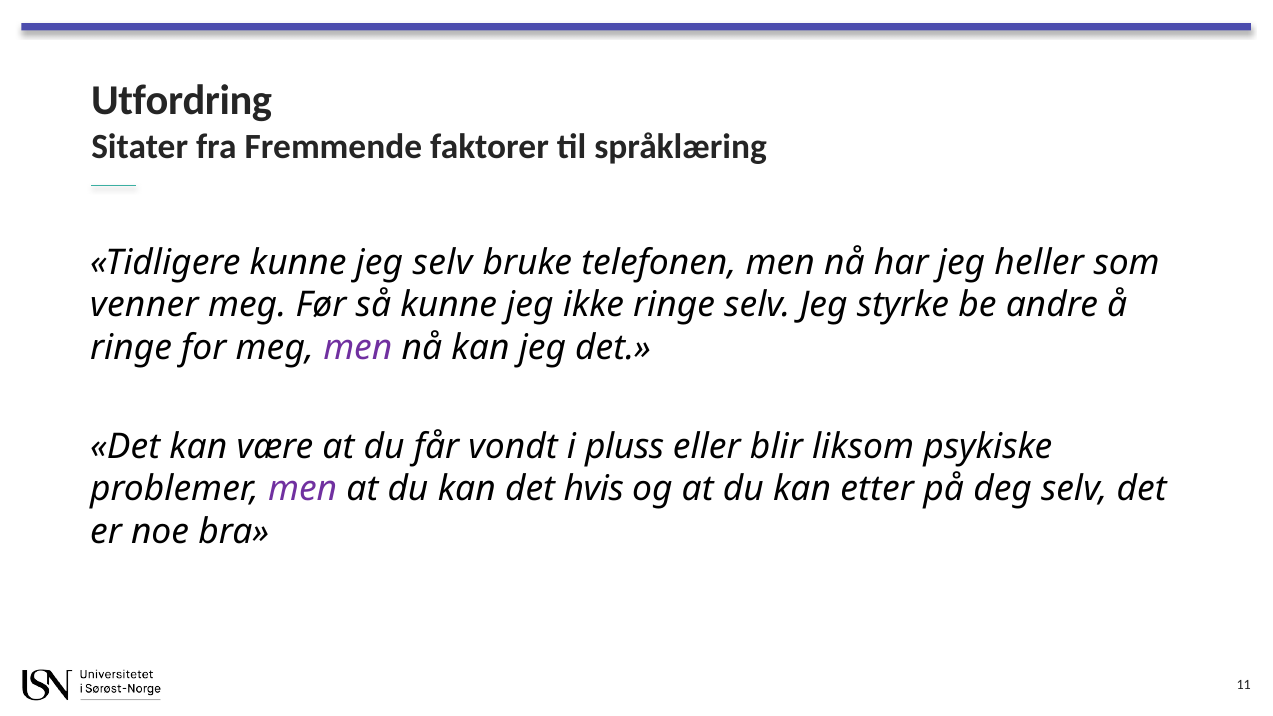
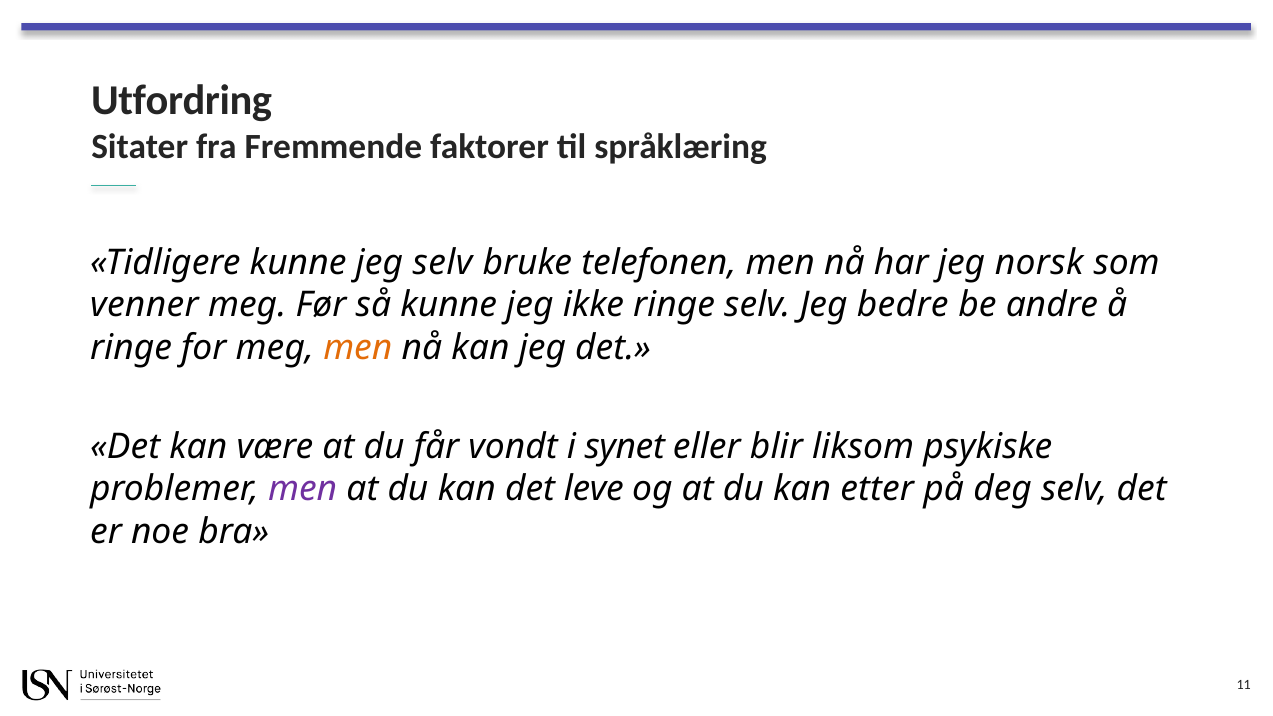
heller: heller -> norsk
styrke: styrke -> bedre
men at (358, 348) colour: purple -> orange
pluss: pluss -> synet
hvis: hvis -> leve
